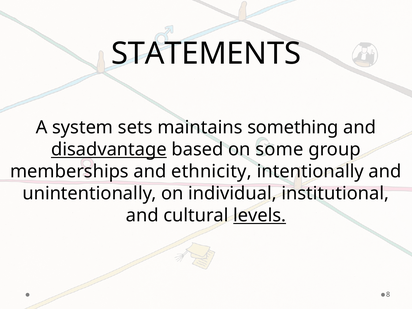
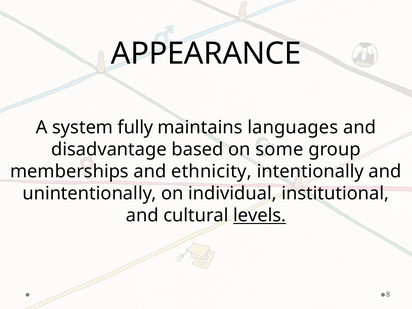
STATEMENTS: STATEMENTS -> APPEARANCE
sets: sets -> fully
something: something -> languages
disadvantage underline: present -> none
